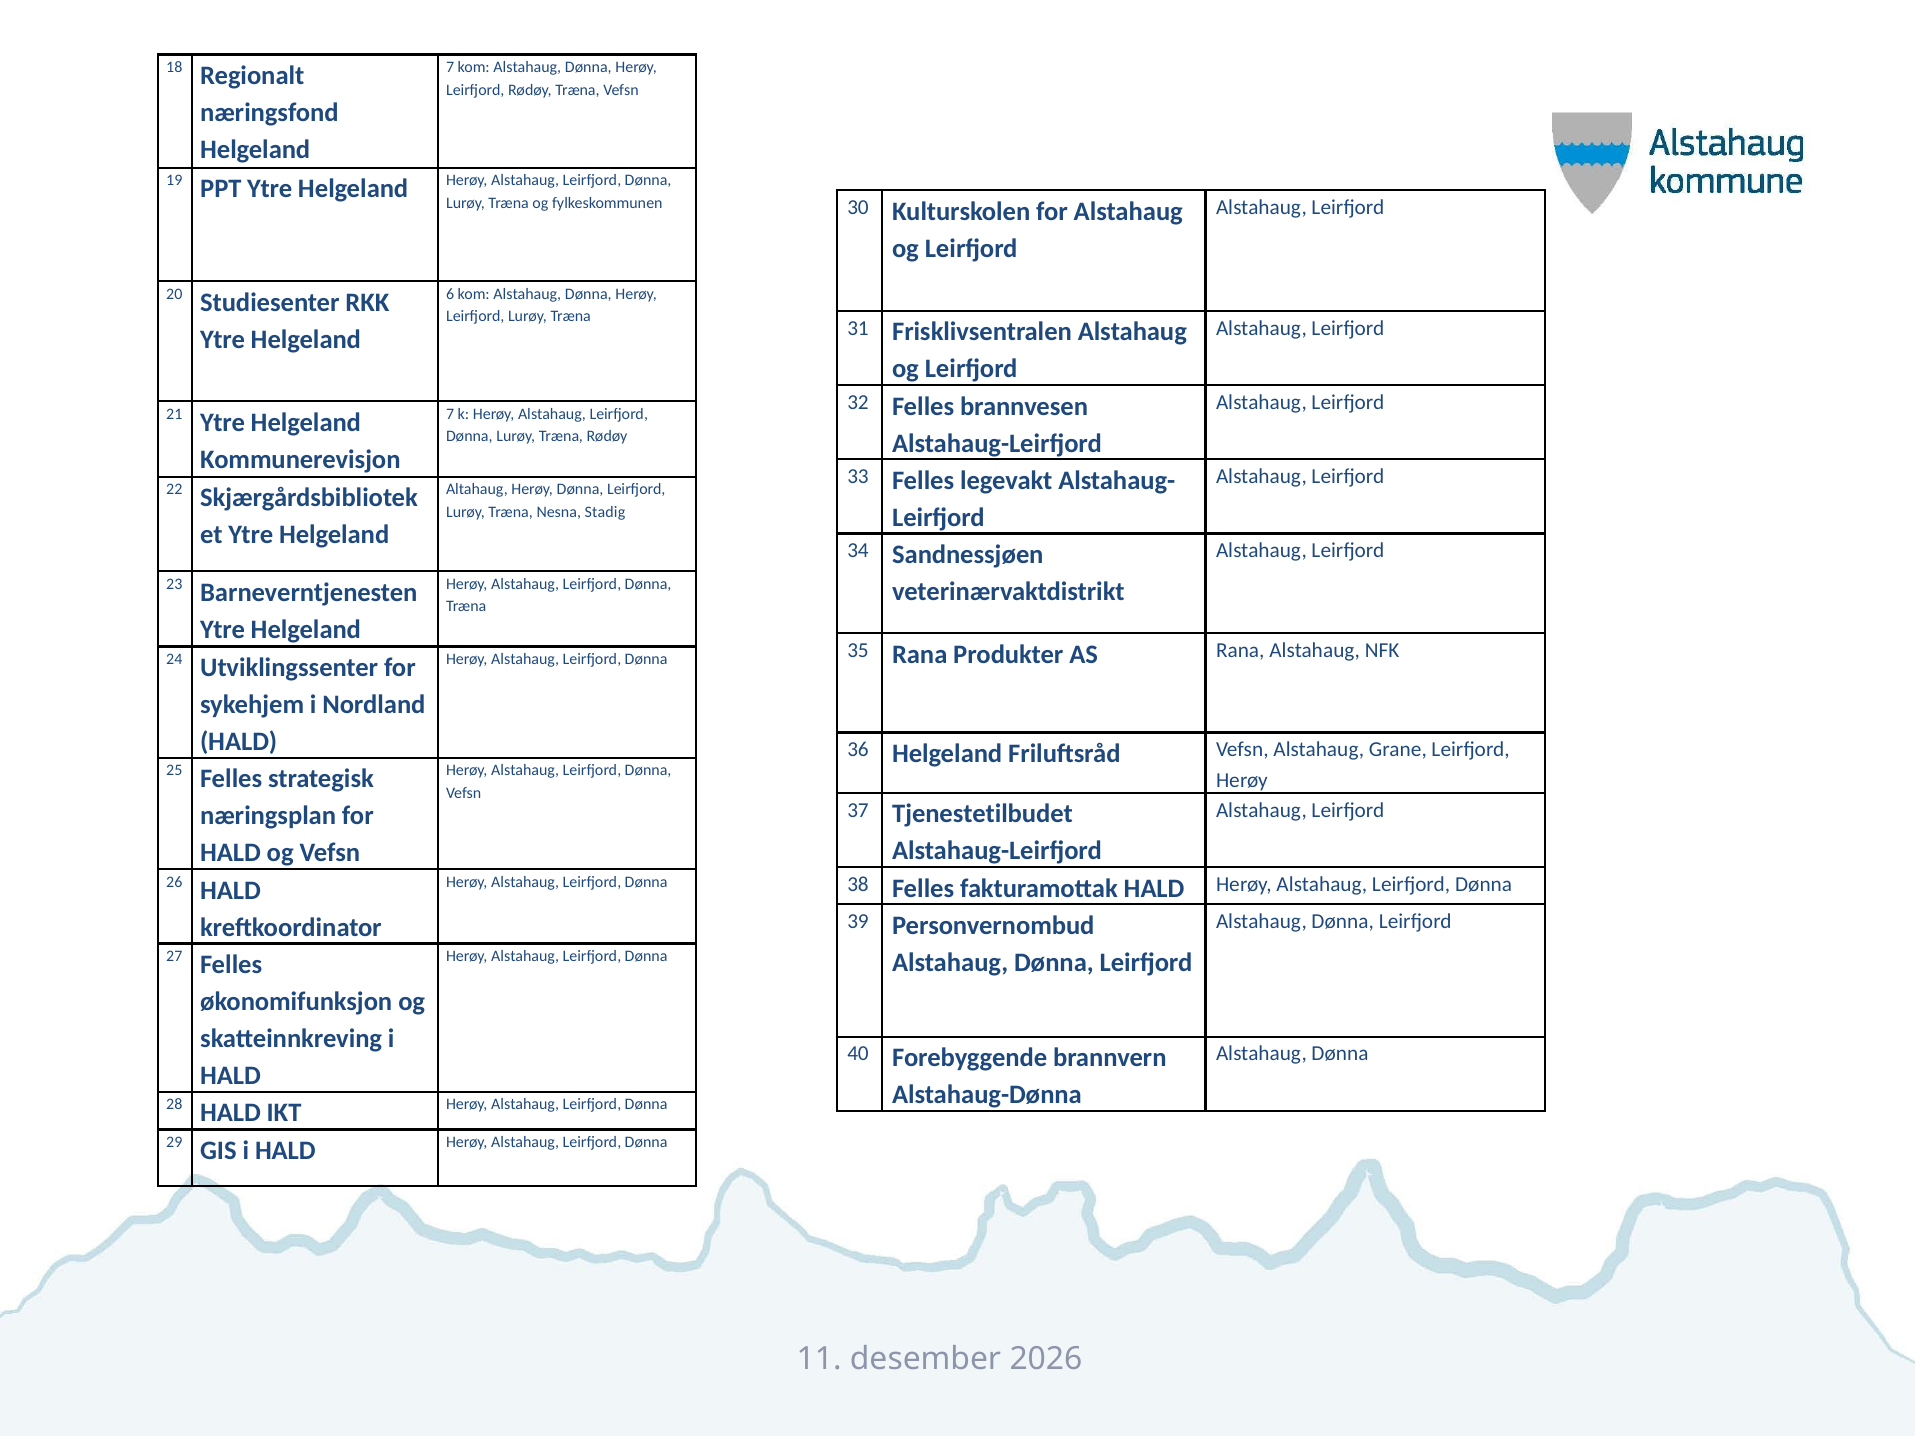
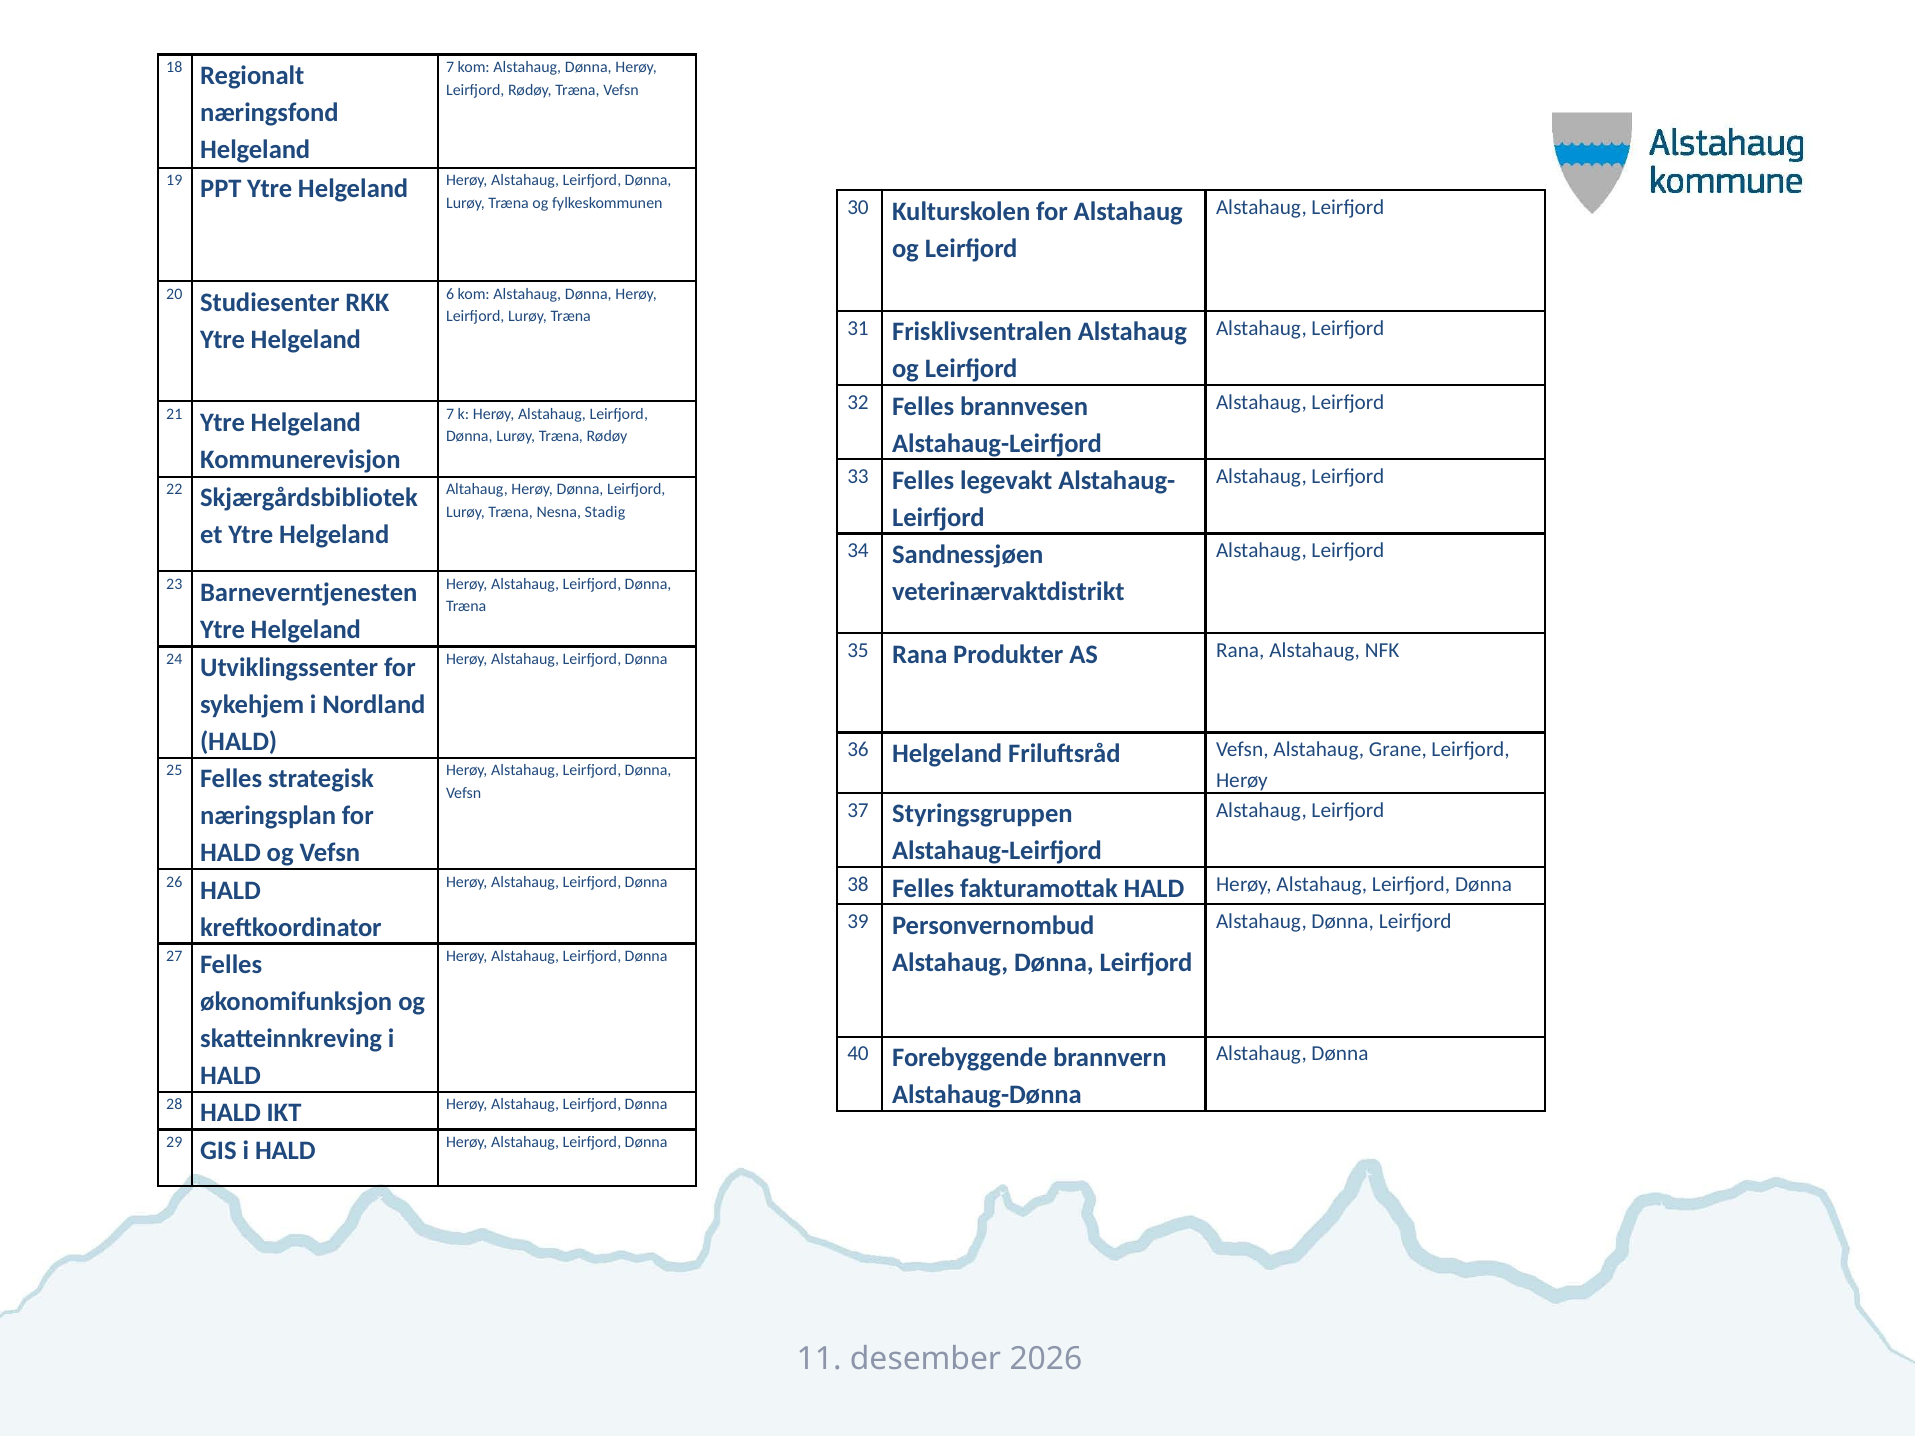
Tjenestetilbudet: Tjenestetilbudet -> Styringsgruppen
